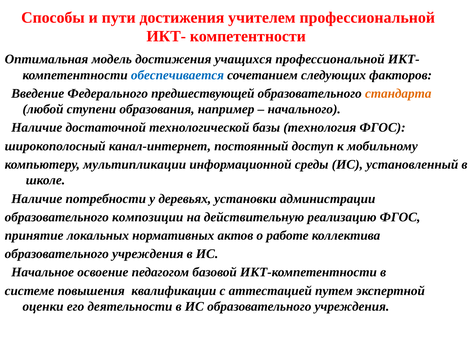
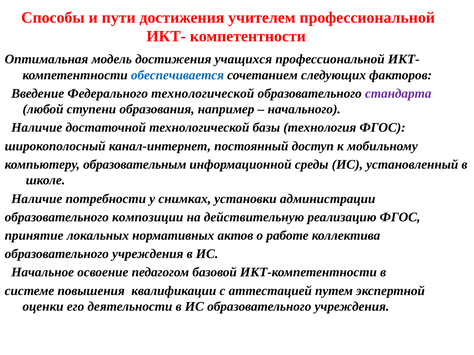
Федерального предшествующей: предшествующей -> технологической
стандарта colour: orange -> purple
мультипликации: мультипликации -> образовательным
деревьях: деревьях -> снимках
